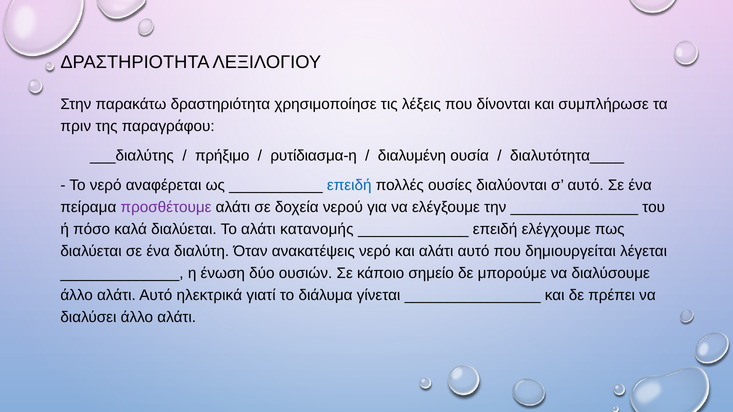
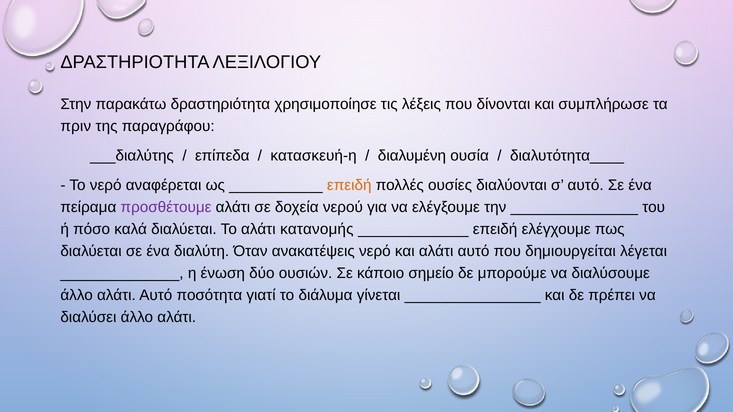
πρήξιμο: πρήξιμο -> επίπεδα
ρυτίδιασμα-η: ρυτίδιασμα-η -> κατασκευή-η
επειδή at (349, 186) colour: blue -> orange
ηλεκτρικά: ηλεκτρικά -> ποσότητα
